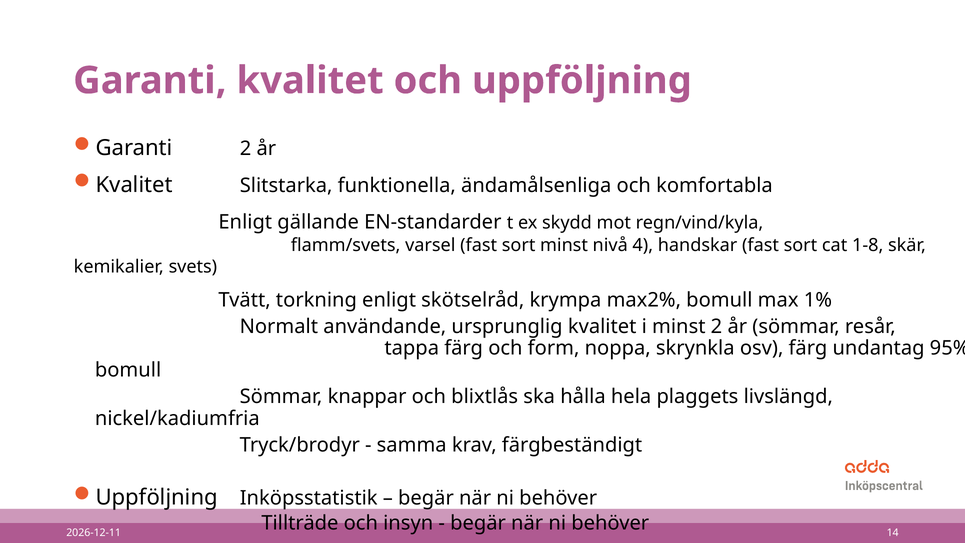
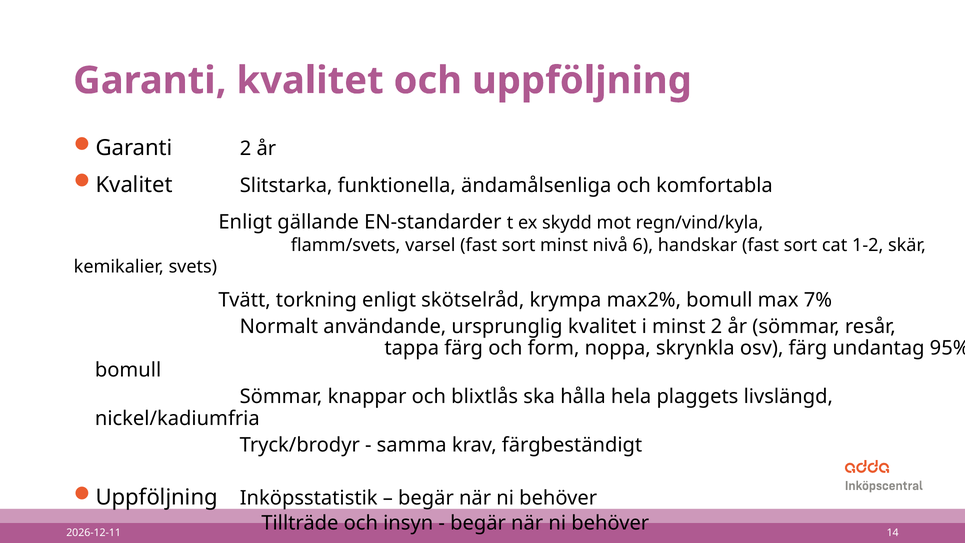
4: 4 -> 6
1-8: 1-8 -> 1-2
1%: 1% -> 7%
